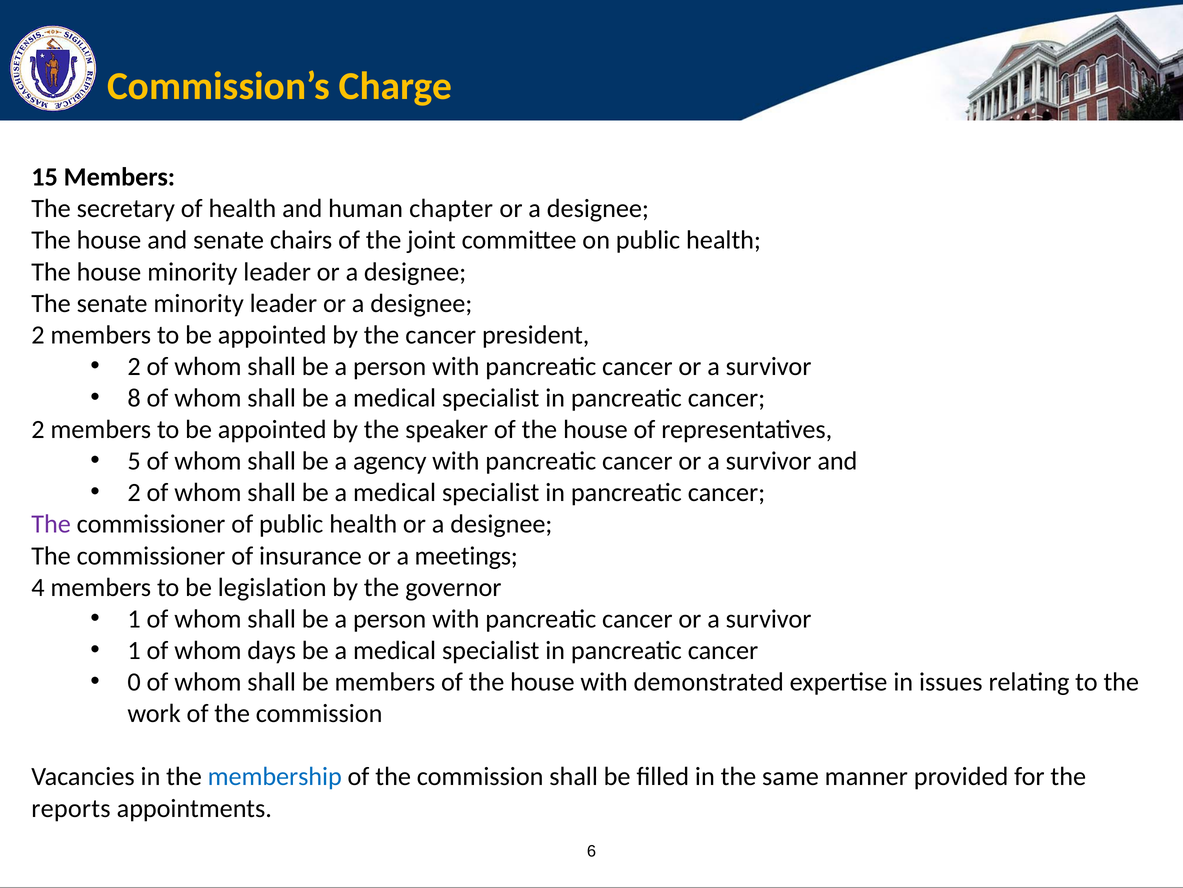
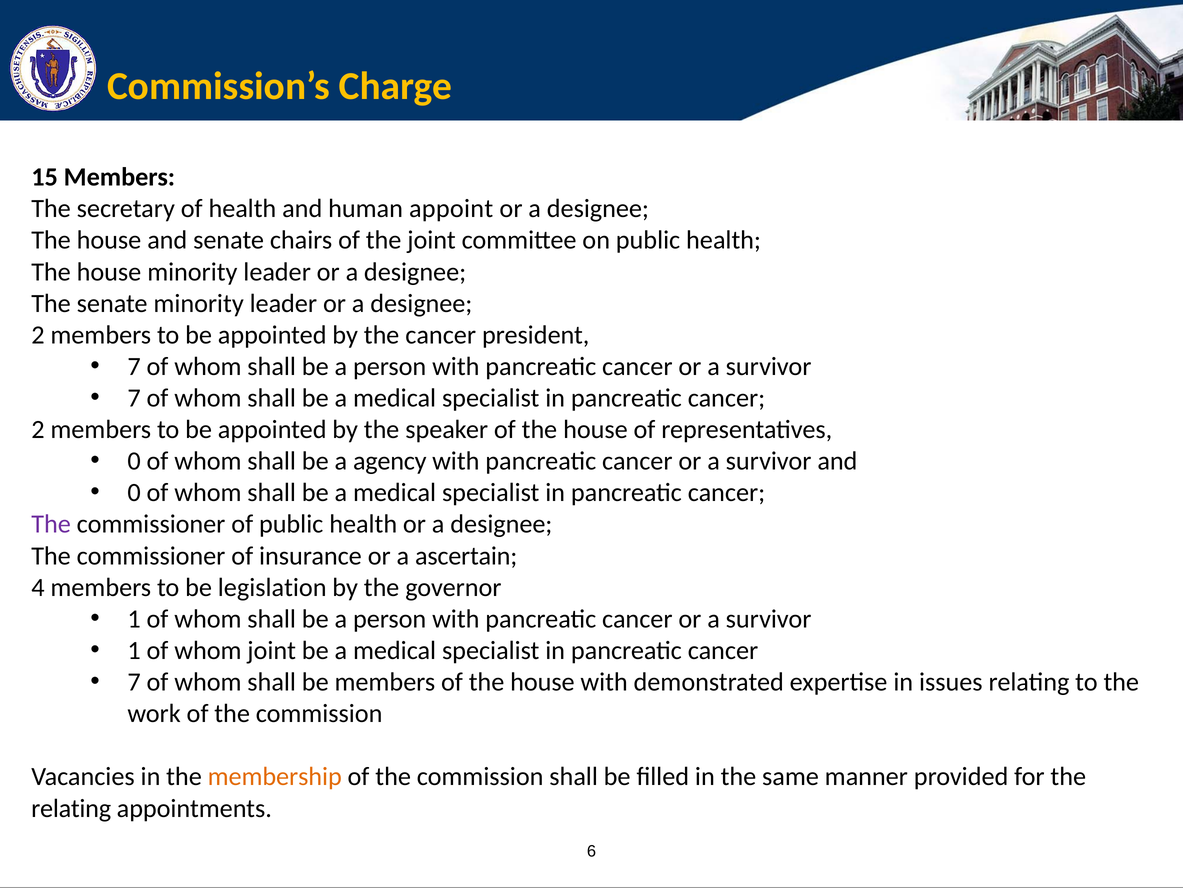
chapter: chapter -> appoint
2 at (134, 366): 2 -> 7
8 at (134, 398): 8 -> 7
5 at (134, 461): 5 -> 0
2 at (134, 492): 2 -> 0
meetings: meetings -> ascertain
whom days: days -> joint
0 at (134, 682): 0 -> 7
membership colour: blue -> orange
reports at (71, 808): reports -> relating
